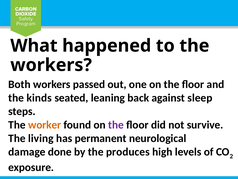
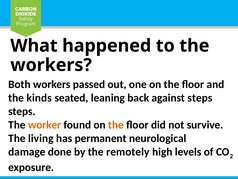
against sleep: sleep -> steps
the at (116, 125) colour: purple -> orange
produces: produces -> remotely
